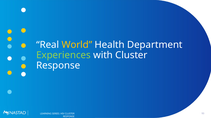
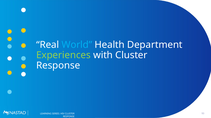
World colour: yellow -> light blue
